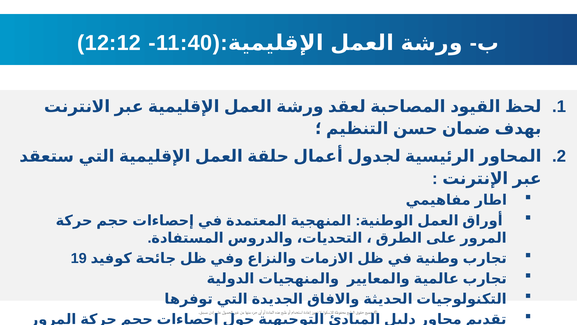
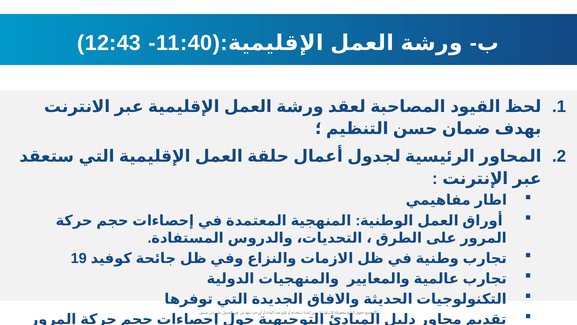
12:12: 12:12 -> 12:43
